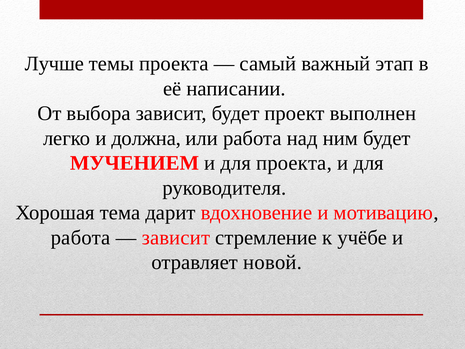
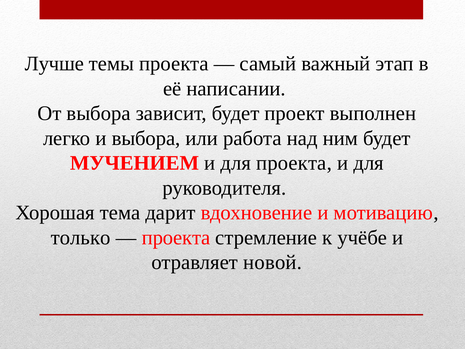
и должна: должна -> выбора
работа at (81, 237): работа -> только
зависит at (176, 237): зависит -> проекта
